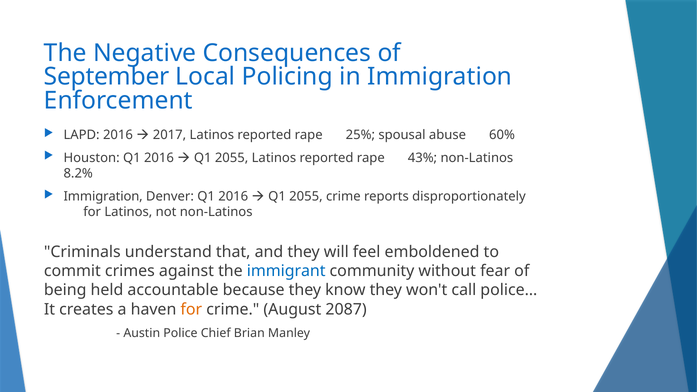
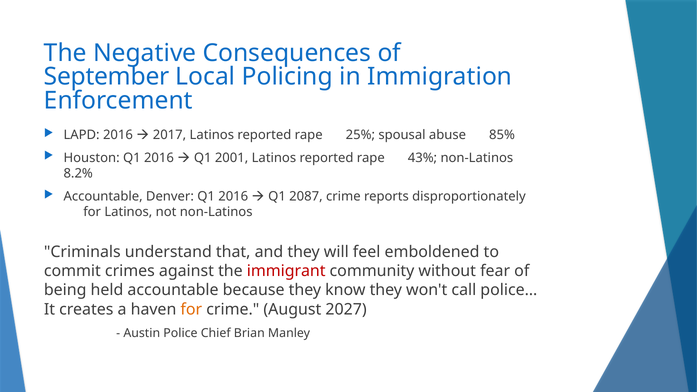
60%: 60% -> 85%
2055 at (232, 158): 2055 -> 2001
Immigration at (103, 196): Immigration -> Accountable
2055 at (306, 196): 2055 -> 2087
immigrant colour: blue -> red
2087: 2087 -> 2027
